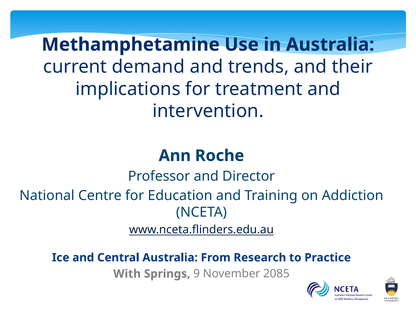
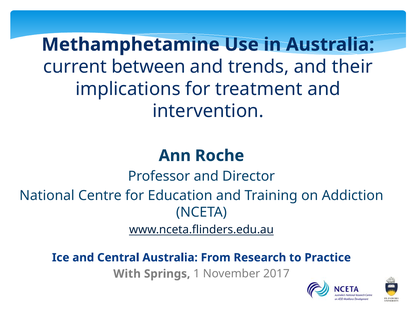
demand: demand -> between
9: 9 -> 1
2085: 2085 -> 2017
